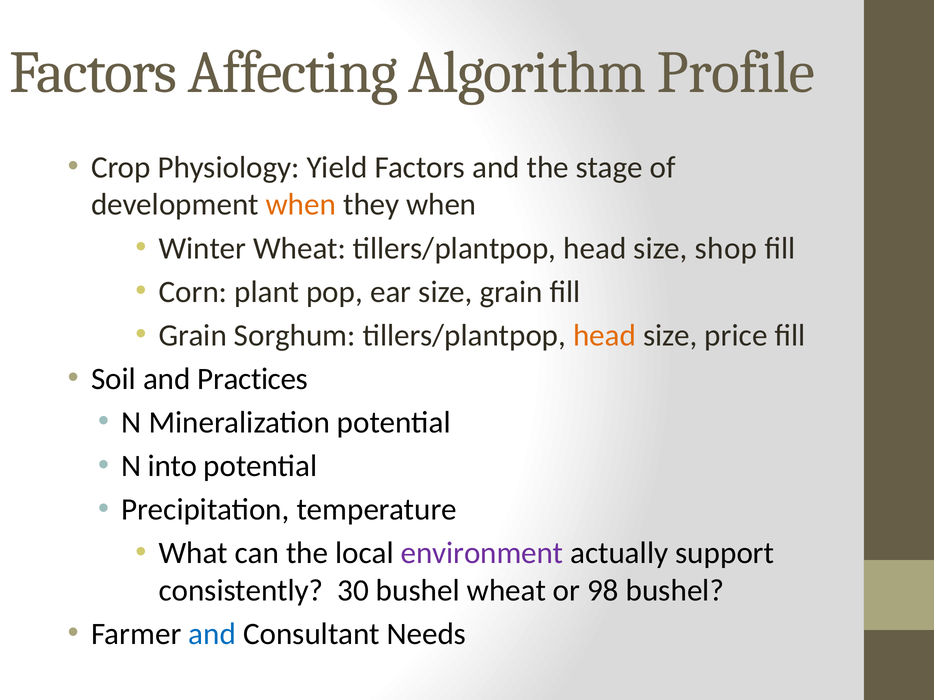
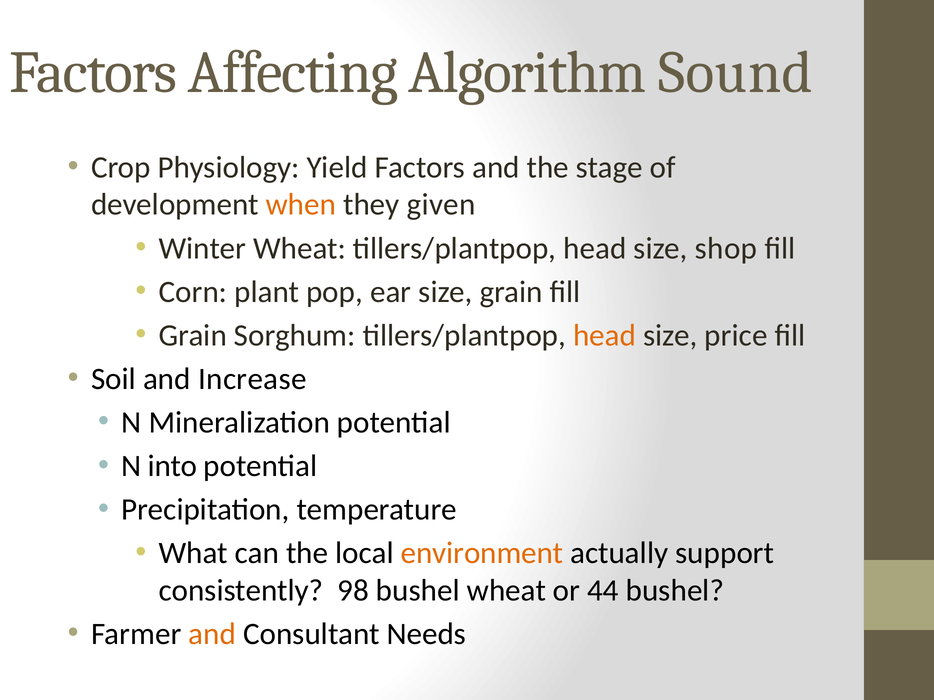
Profile: Profile -> Sound
they when: when -> given
Practices: Practices -> Increase
environment colour: purple -> orange
30: 30 -> 98
98: 98 -> 44
and at (212, 634) colour: blue -> orange
